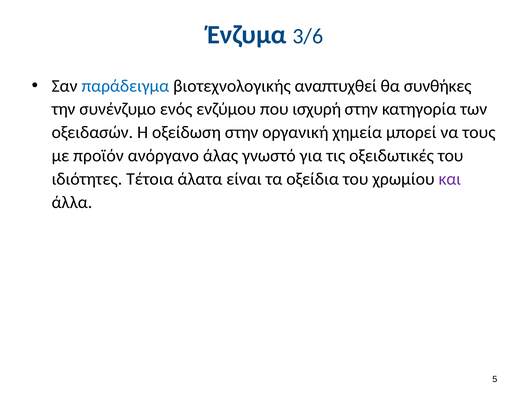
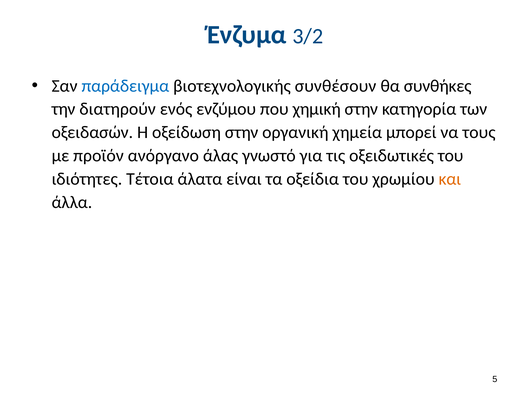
3/6: 3/6 -> 3/2
αναπτυχθεί: αναπτυχθεί -> συνθέσουν
συνένζυμο: συνένζυμο -> διατηρούν
ισχυρή: ισχυρή -> χημική
και colour: purple -> orange
